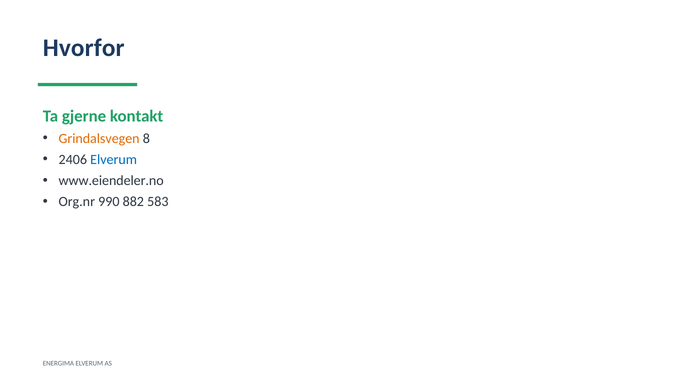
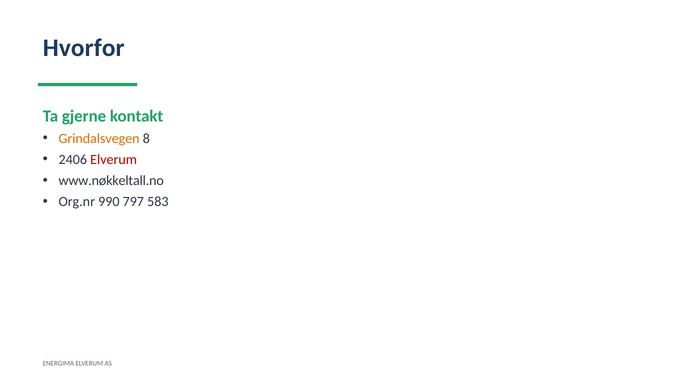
Elverum at (114, 159) colour: blue -> red
www.eiendeler.no: www.eiendeler.no -> www.nøkkeltall.no
882: 882 -> 797
